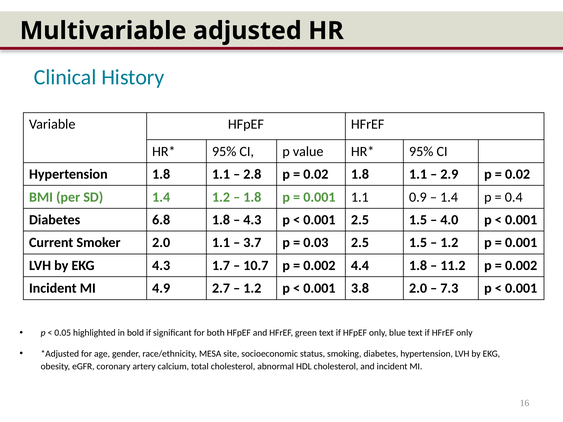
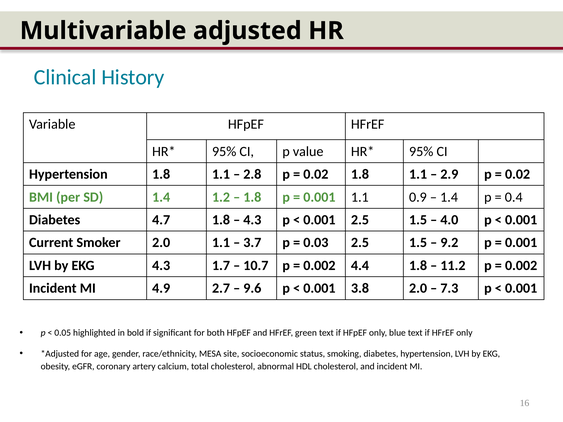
6.8: 6.8 -> 4.7
1.2 at (449, 243): 1.2 -> 9.2
1.2 at (252, 288): 1.2 -> 9.6
